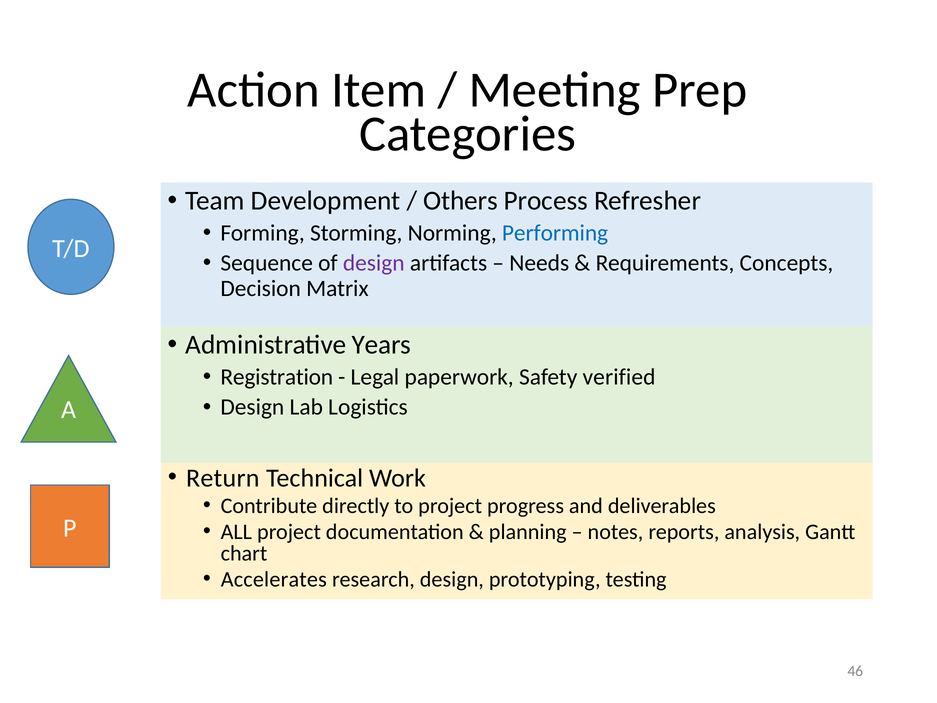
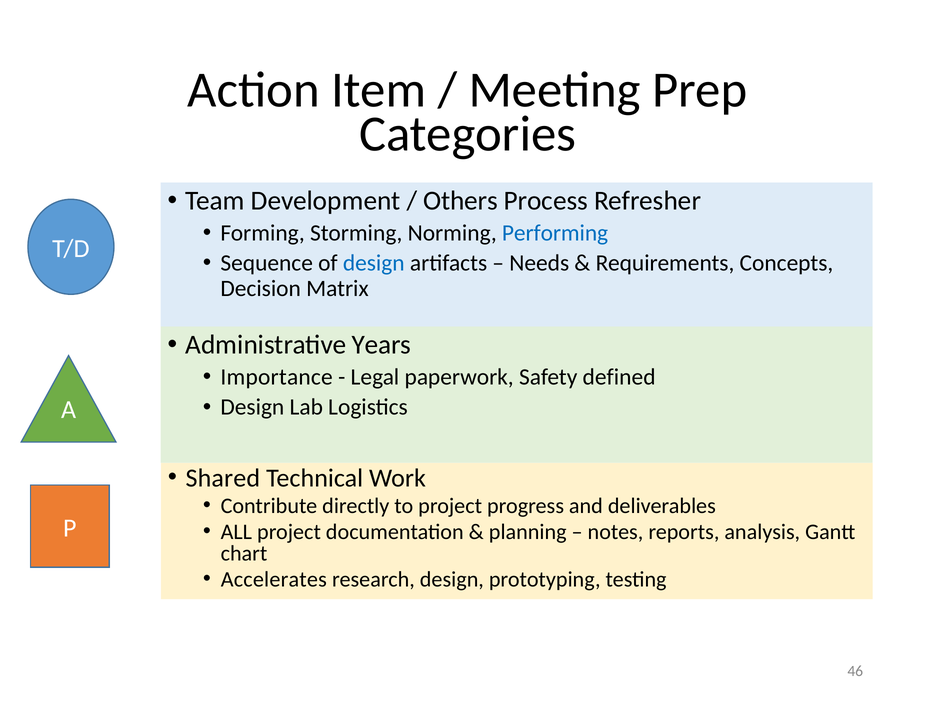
design at (374, 263) colour: purple -> blue
Registration: Registration -> Importance
verified: verified -> defined
Return: Return -> Shared
